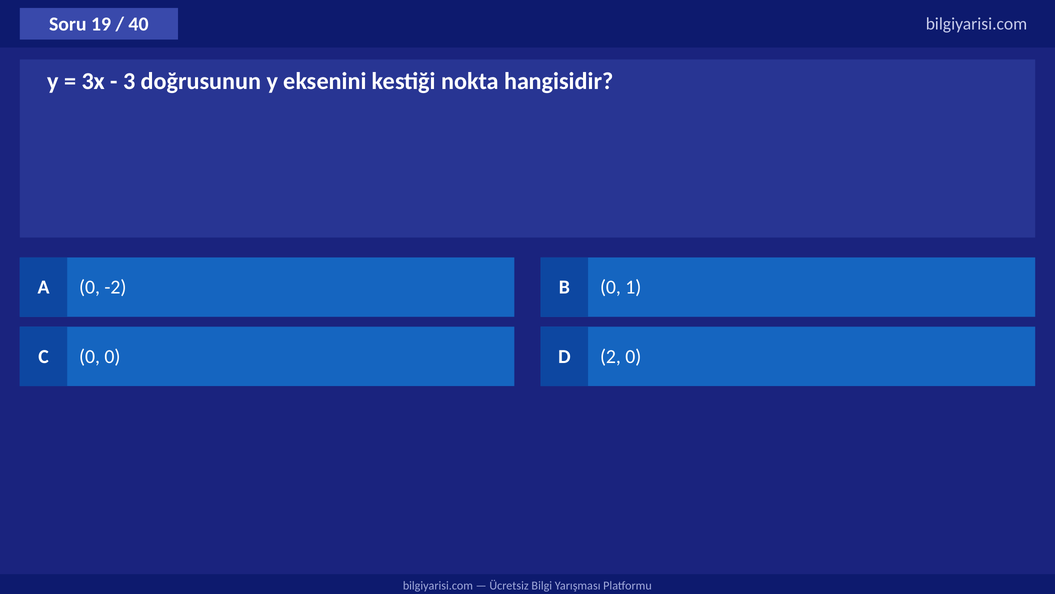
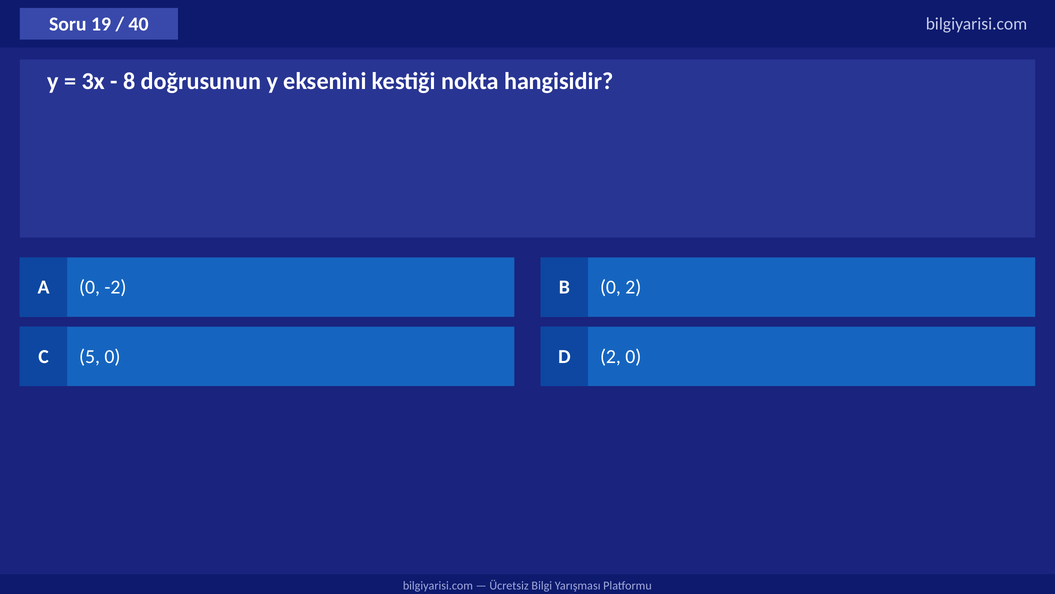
3: 3 -> 8
0 1: 1 -> 2
C 0: 0 -> 5
